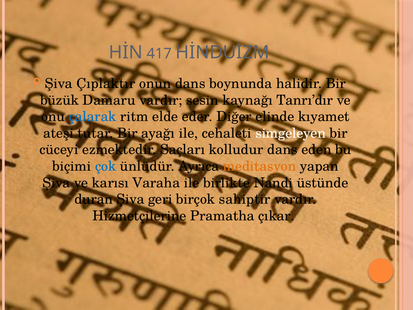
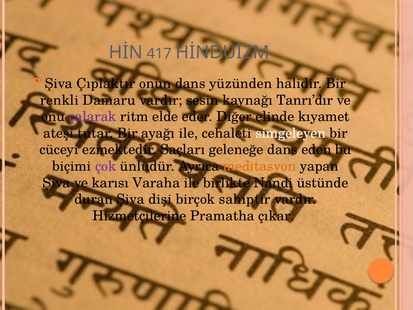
boynunda: boynunda -> yüzünden
büzük: büzük -> renkli
çalarak colour: blue -> purple
kolludur: kolludur -> geleneğe
çok colour: blue -> purple
geri: geri -> dişi
